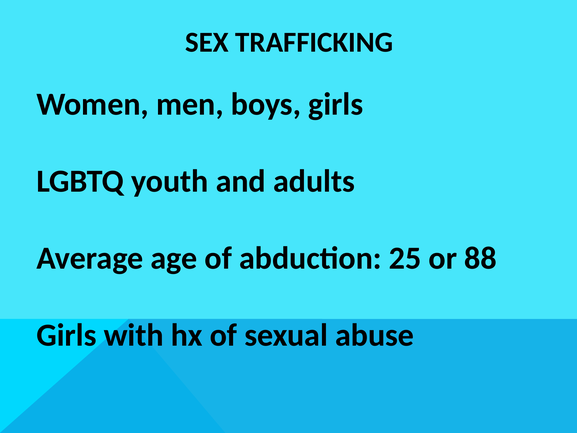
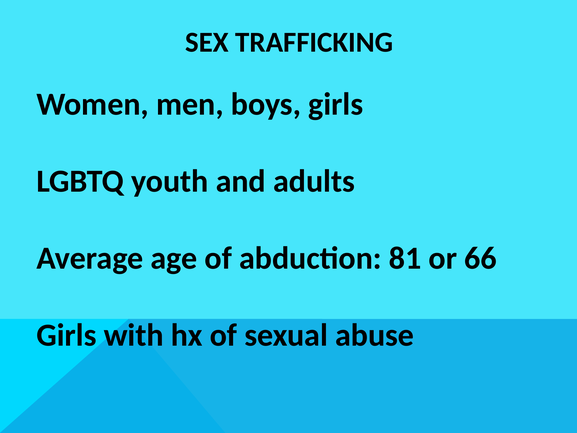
25: 25 -> 81
88: 88 -> 66
